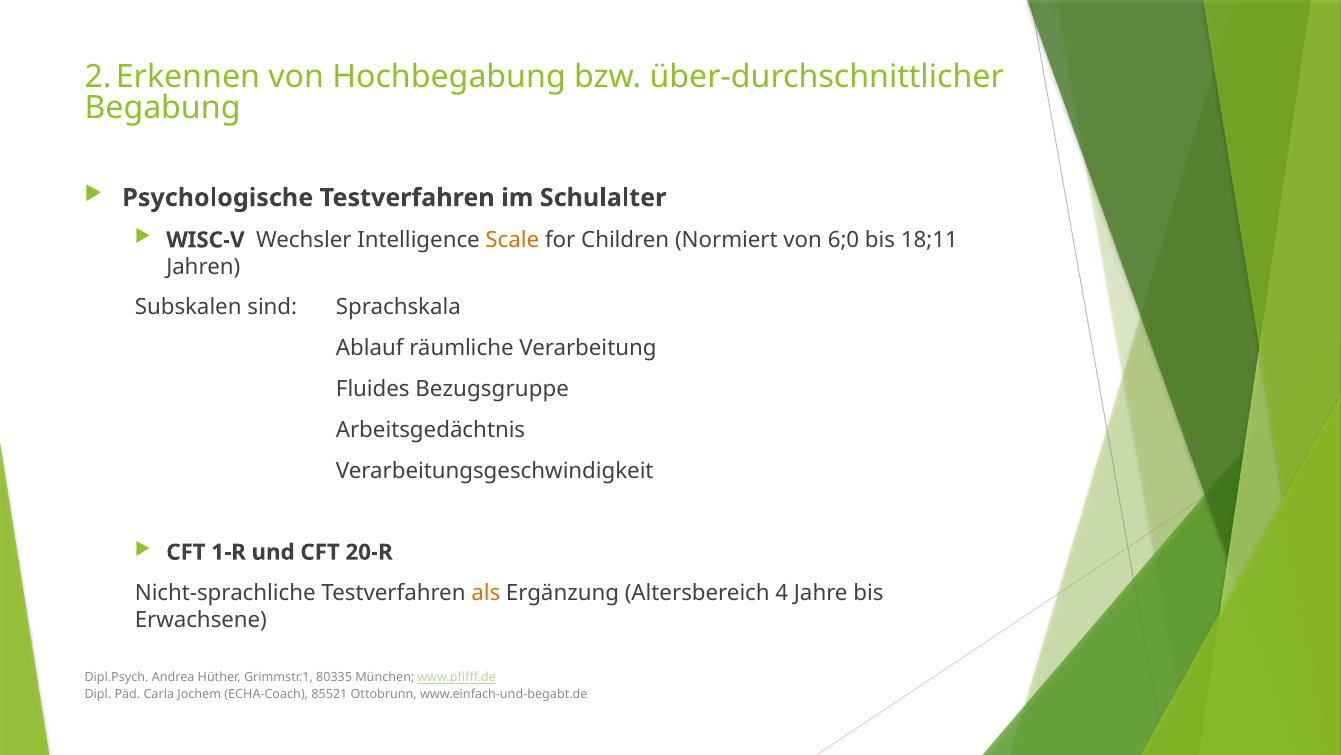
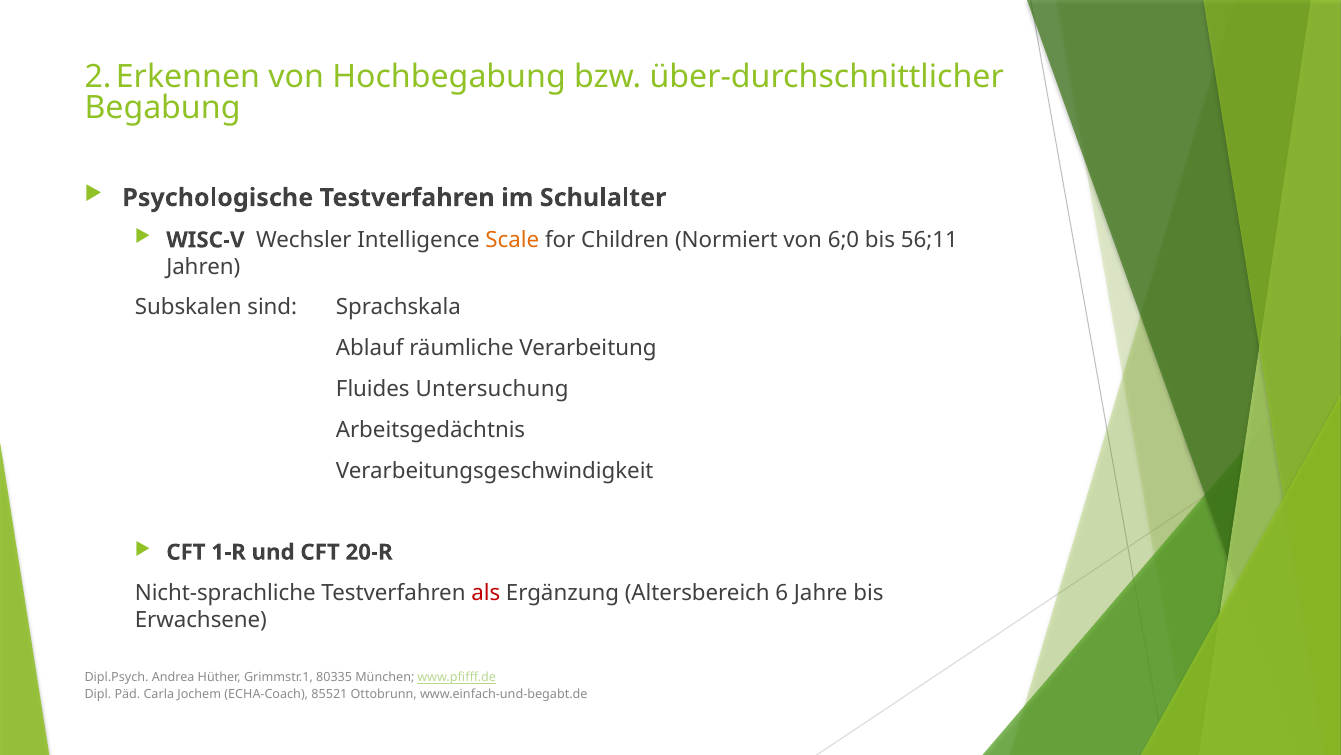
18;11: 18;11 -> 56;11
Bezugsgruppe: Bezugsgruppe -> Untersuchung
als colour: orange -> red
4: 4 -> 6
